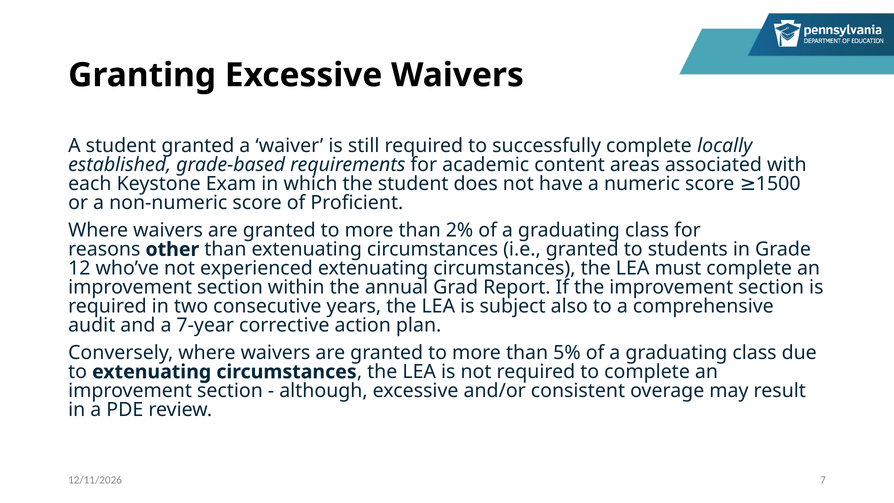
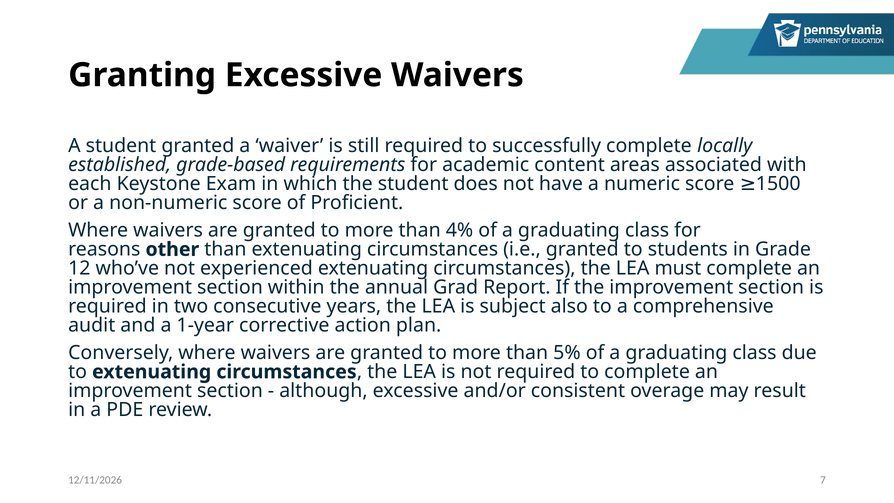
2%: 2% -> 4%
7-year: 7-year -> 1-year
